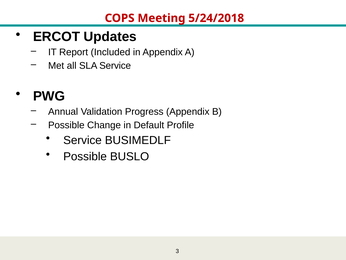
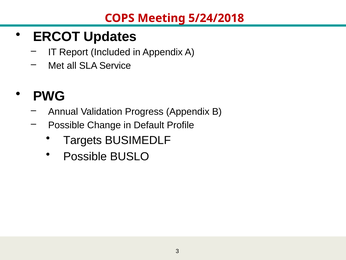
Service at (83, 140): Service -> Targets
